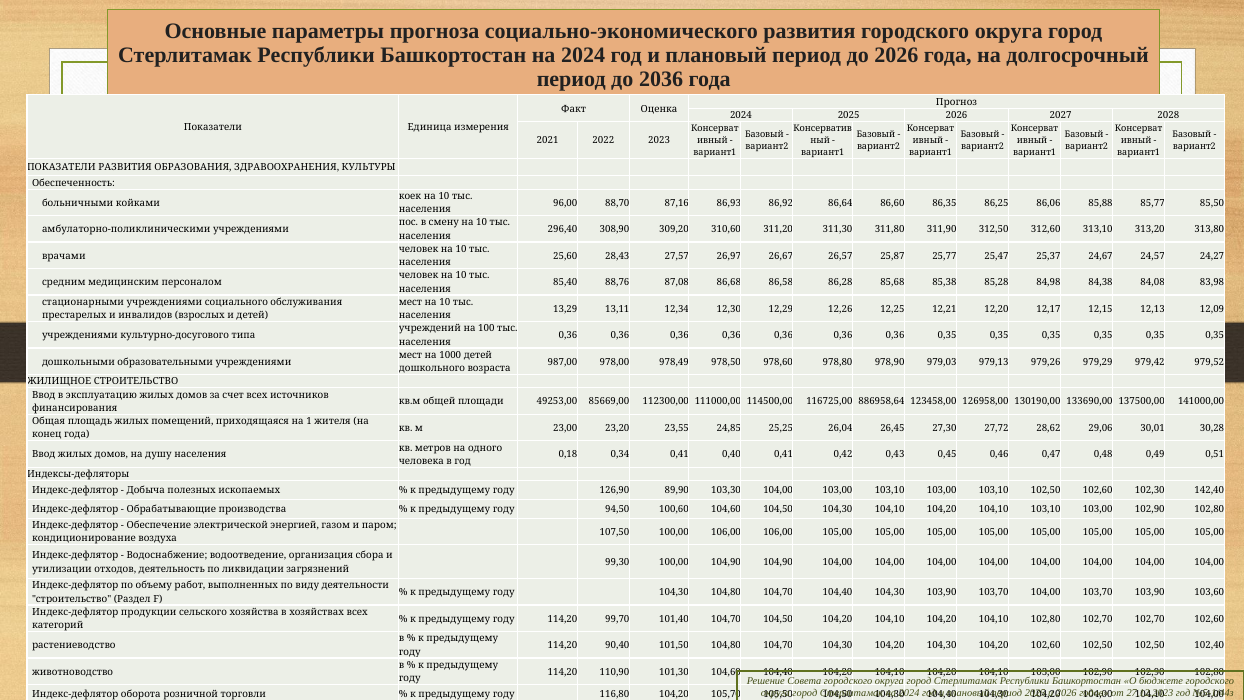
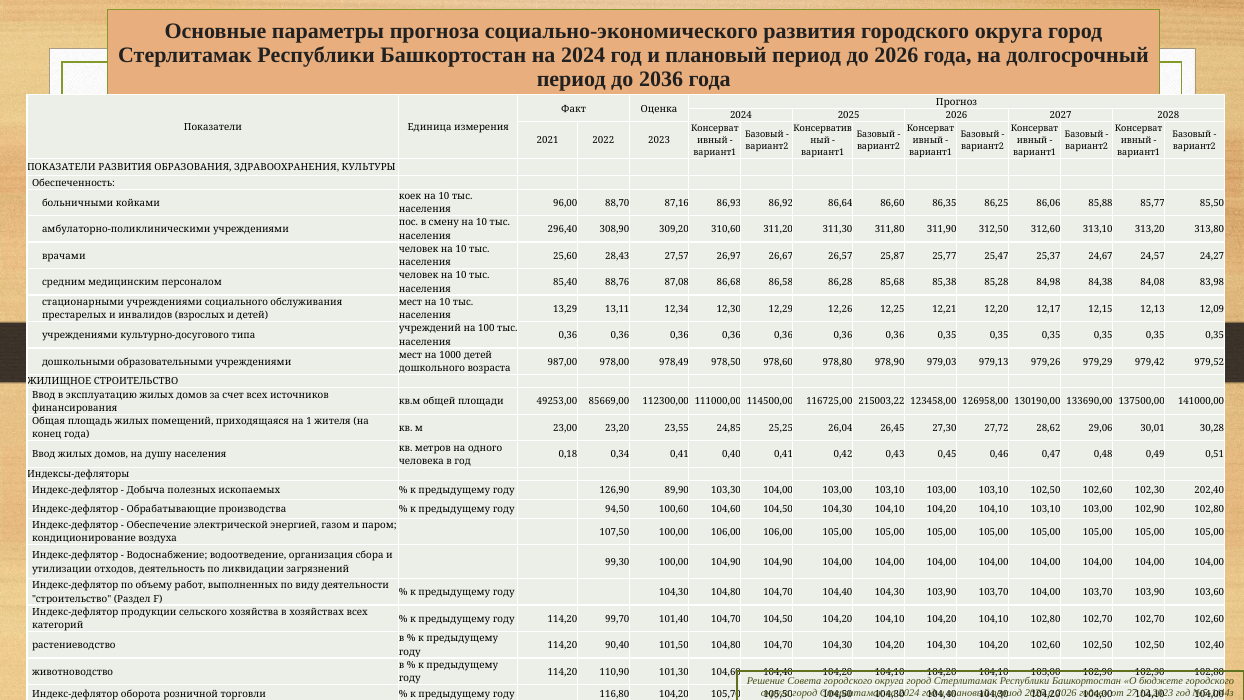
886958,64: 886958,64 -> 215003,22
142,40: 142,40 -> 202,40
